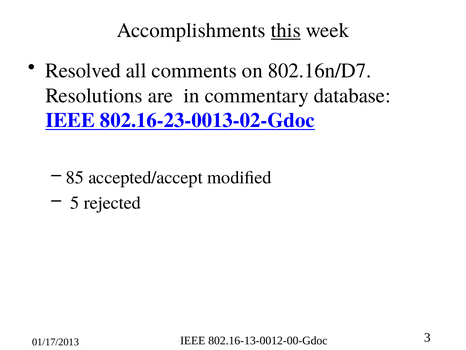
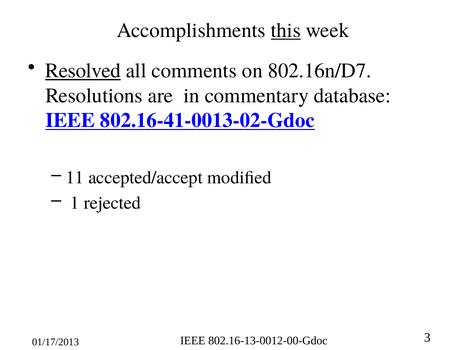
Resolved underline: none -> present
802.16-23-0013-02-Gdoc: 802.16-23-0013-02-Gdoc -> 802.16-41-0013-02-Gdoc
85: 85 -> 11
5: 5 -> 1
